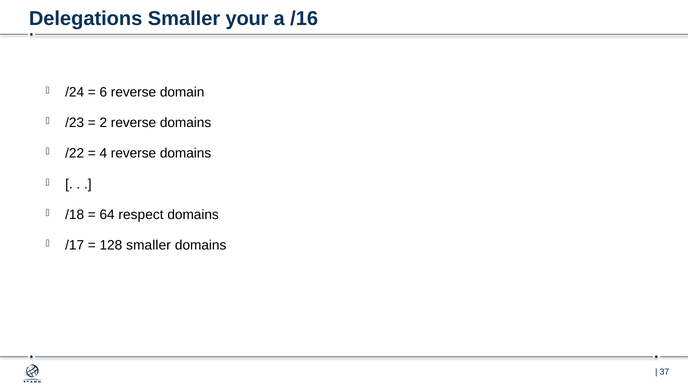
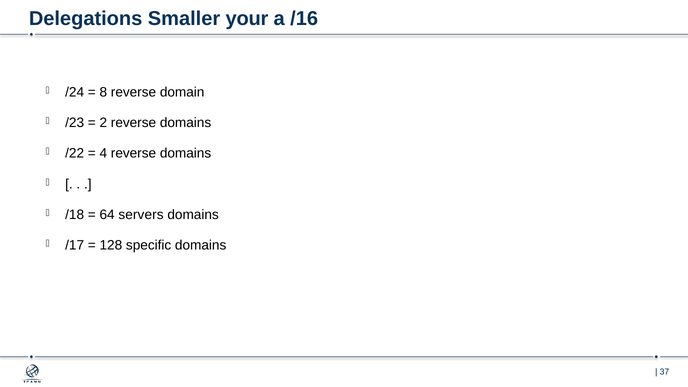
6: 6 -> 8
respect: respect -> servers
128 smaller: smaller -> specific
